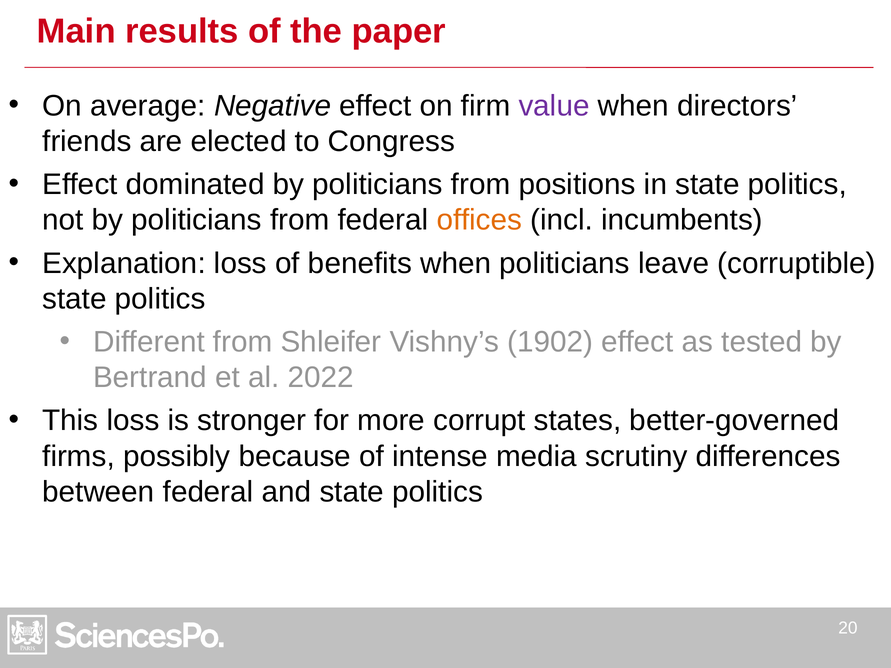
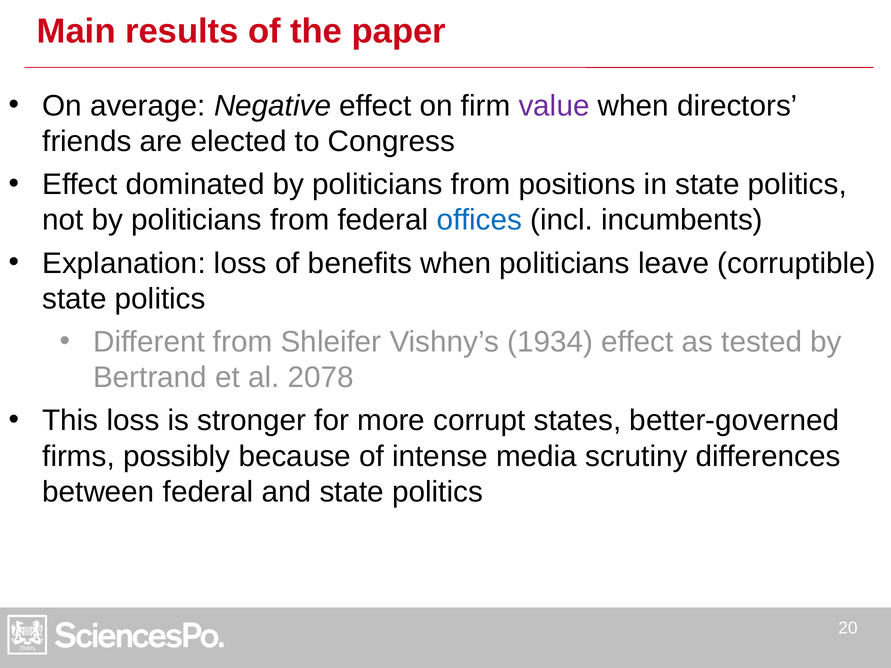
offices colour: orange -> blue
1902: 1902 -> 1934
2022: 2022 -> 2078
